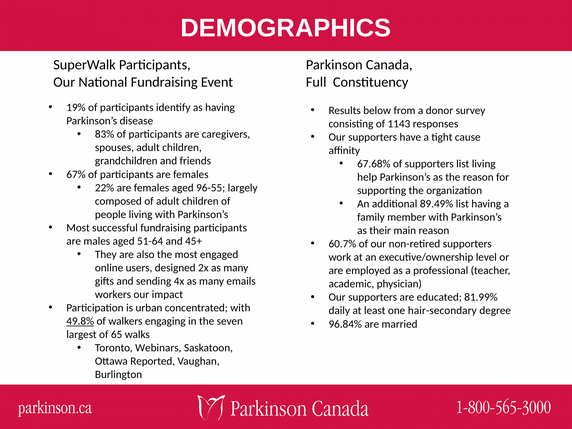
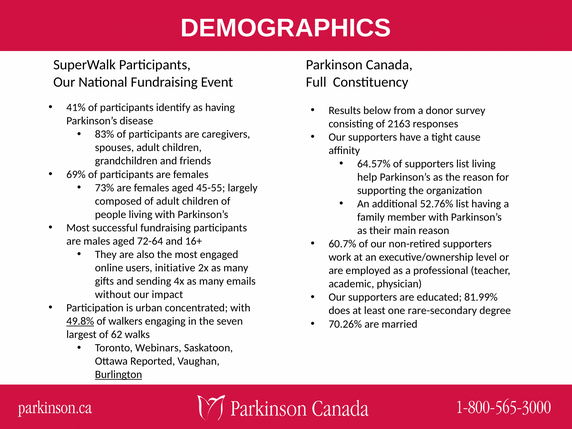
19%: 19% -> 41%
1143: 1143 -> 2163
67.68%: 67.68% -> 64.57%
67%: 67% -> 69%
22%: 22% -> 73%
96-55: 96-55 -> 45-55
89.49%: 89.49% -> 52.76%
51-64: 51-64 -> 72-64
45+: 45+ -> 16+
designed: designed -> initiative
workers: workers -> without
daily: daily -> does
hair-secondary: hair-secondary -> rare-secondary
96.84%: 96.84% -> 70.26%
65: 65 -> 62
Burlington underline: none -> present
